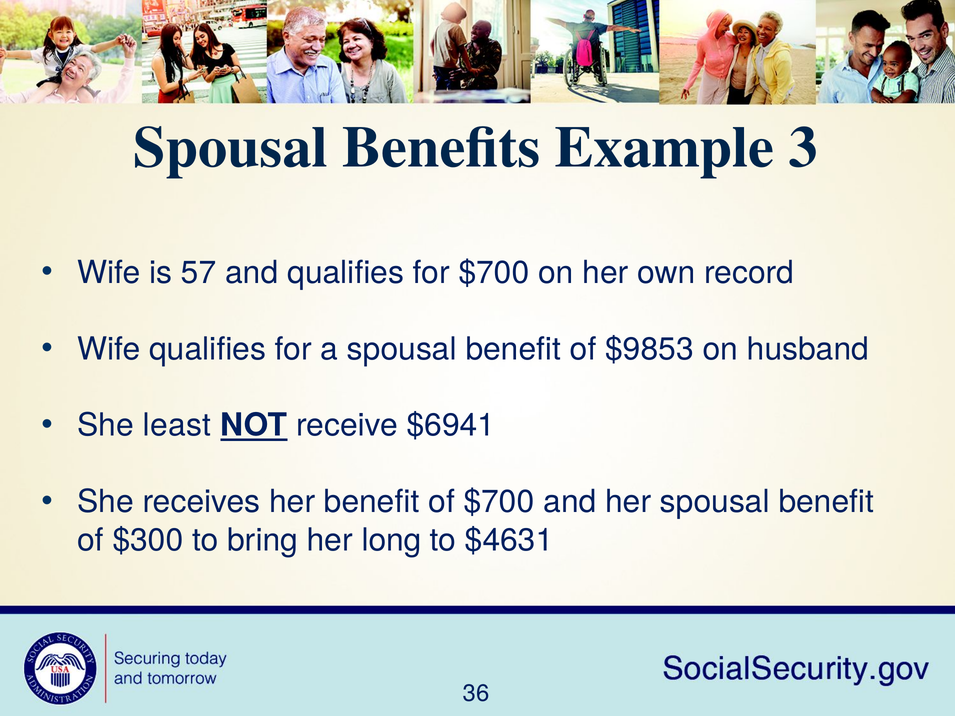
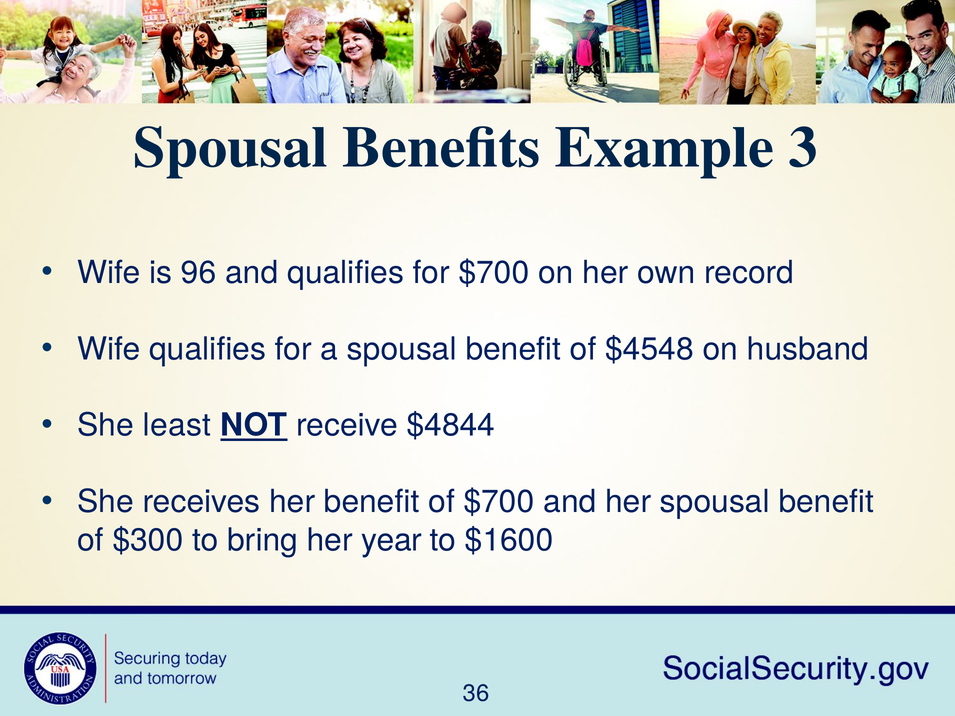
57: 57 -> 96
$9853: $9853 -> $4548
$6941: $6941 -> $4844
long: long -> year
$4631: $4631 -> $1600
